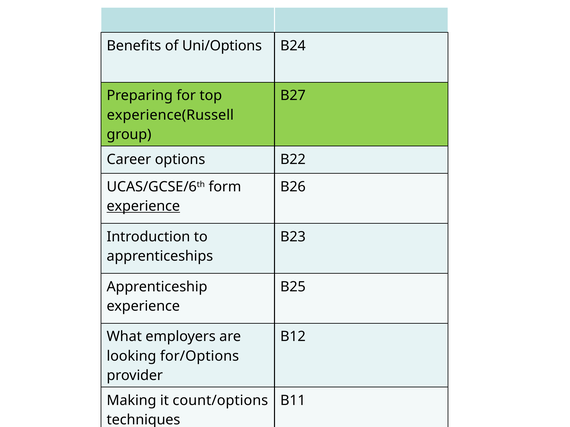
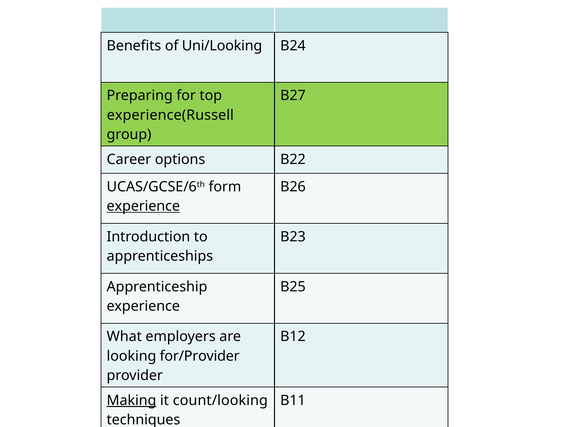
Uni/Options: Uni/Options -> Uni/Looking
for/Options: for/Options -> for/Provider
Making underline: none -> present
count/options: count/options -> count/looking
